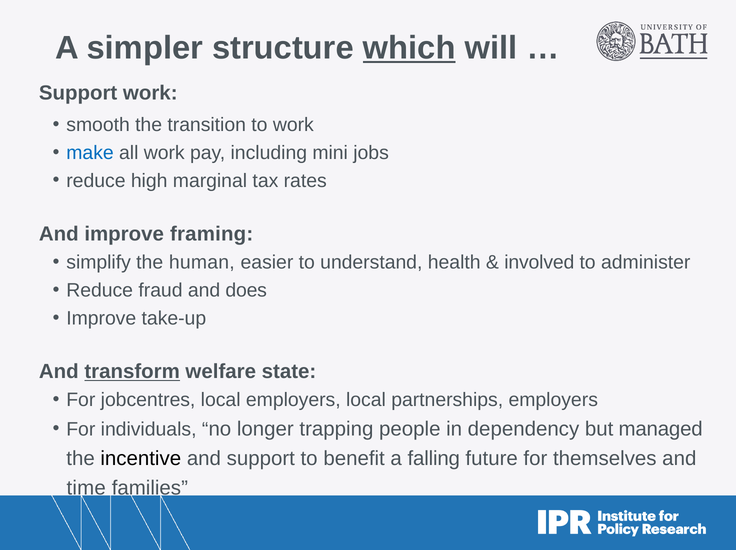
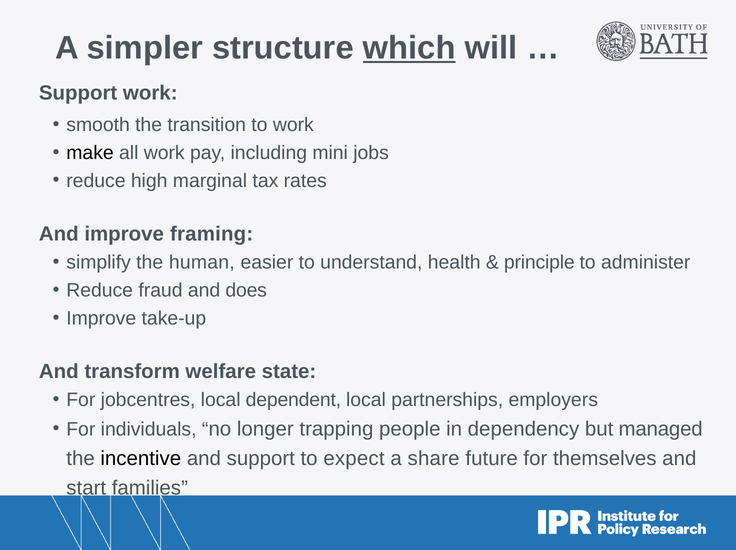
make colour: blue -> black
involved: involved -> principle
transform underline: present -> none
local employers: employers -> dependent
benefit: benefit -> expect
falling: falling -> share
time: time -> start
